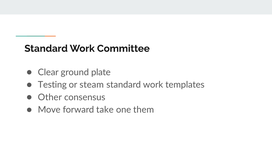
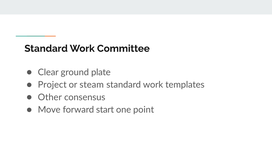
Testing: Testing -> Project
take: take -> start
them: them -> point
